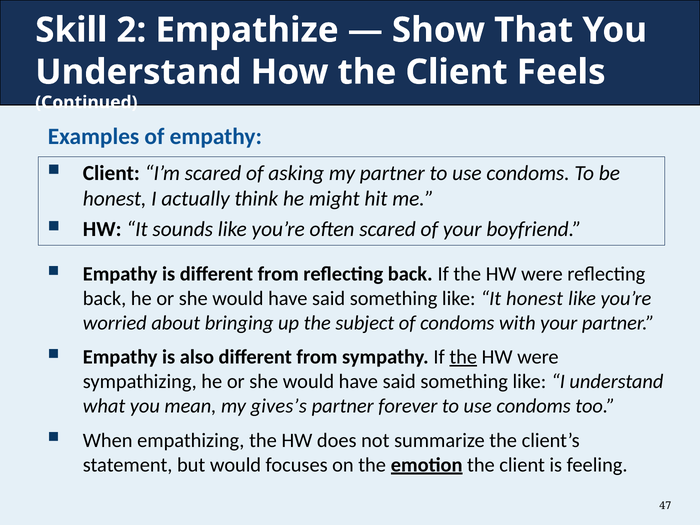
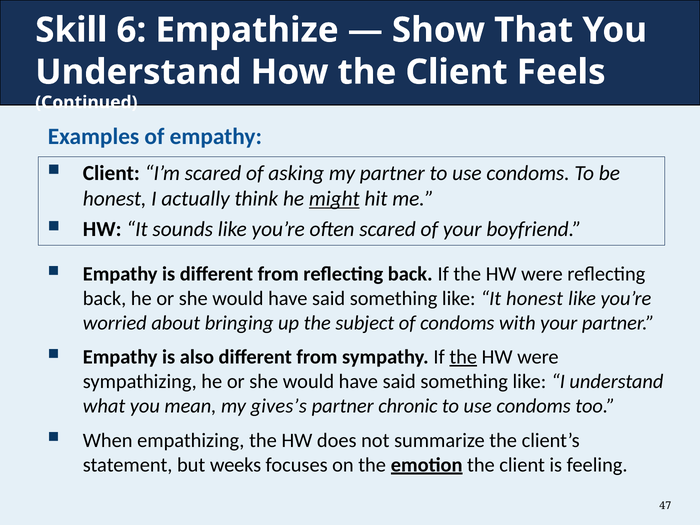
2: 2 -> 6
might underline: none -> present
forever: forever -> chronic
but would: would -> weeks
